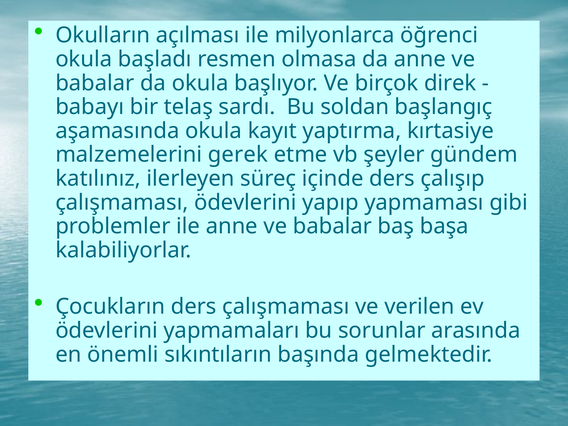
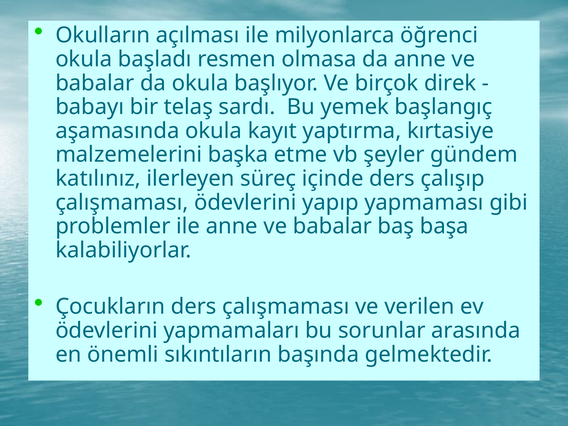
soldan: soldan -> yemek
gerek: gerek -> başka
